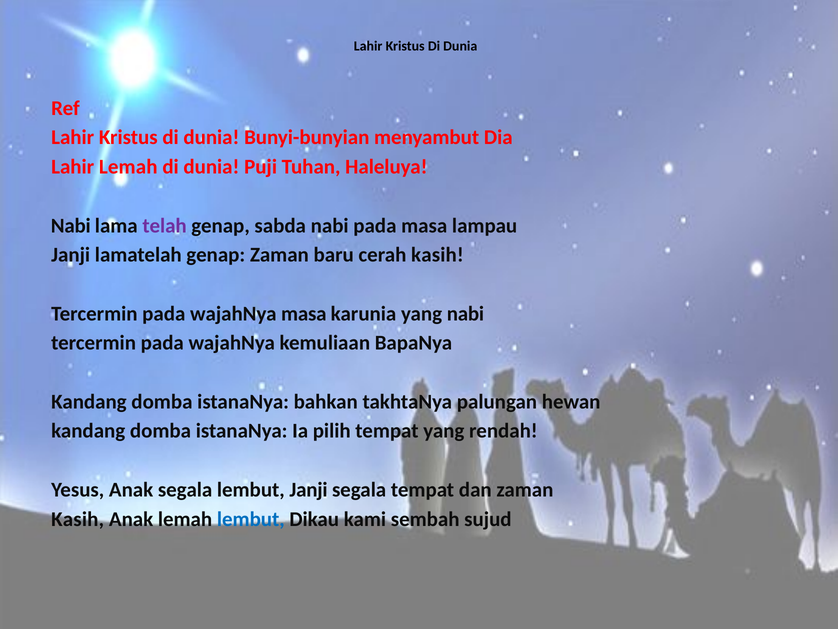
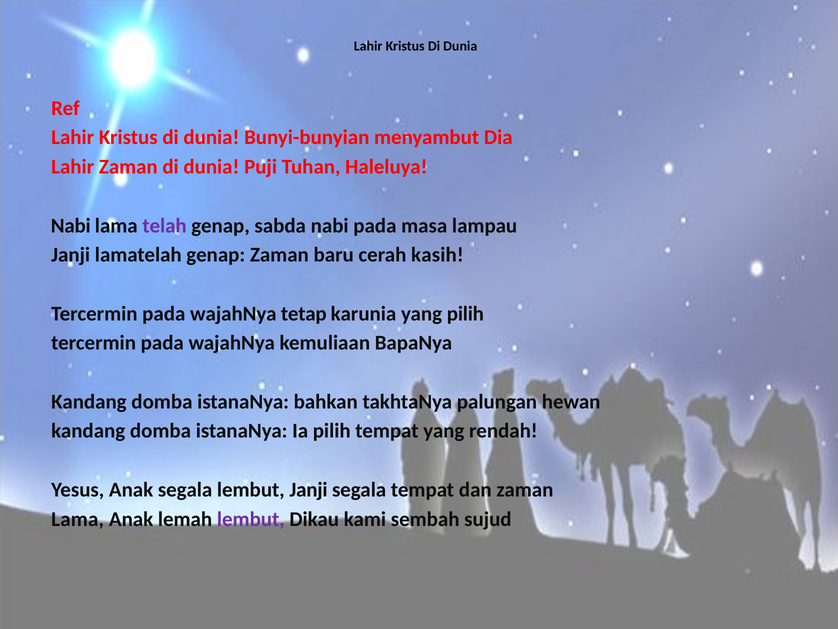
Lahir Lemah: Lemah -> Zaman
wajahNya masa: masa -> tetap
yang nabi: nabi -> pilih
Kasih at (78, 519): Kasih -> Lama
lembut at (251, 519) colour: blue -> purple
